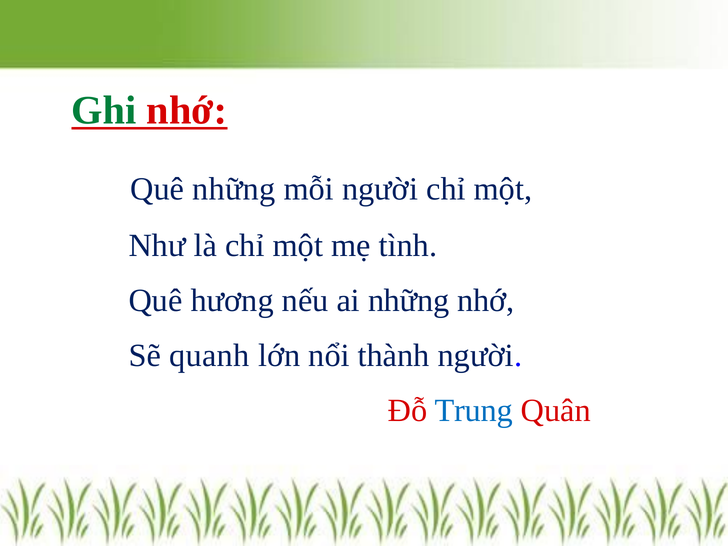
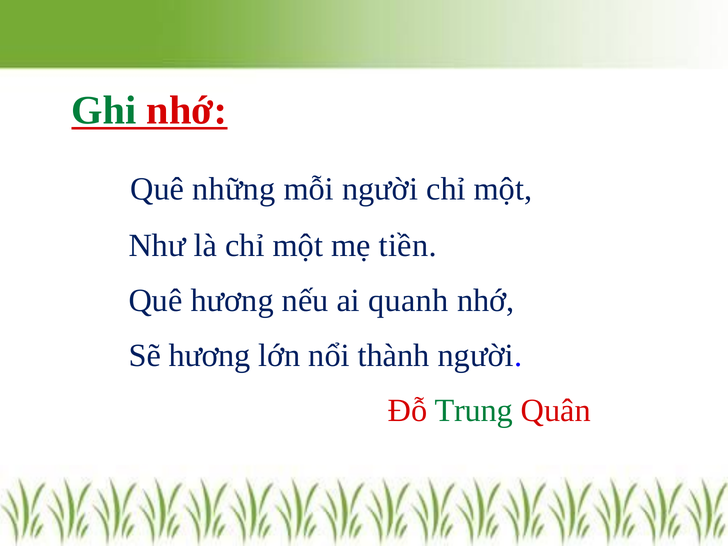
tình: tình -> tiền
ai những: những -> quanh
Sẽ quanh: quanh -> hương
Trung colour: blue -> green
